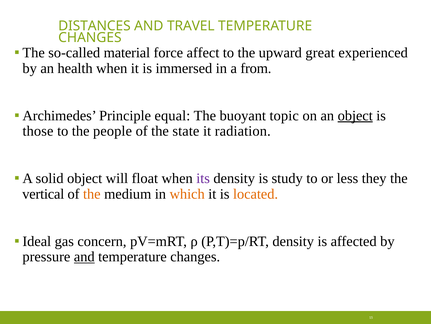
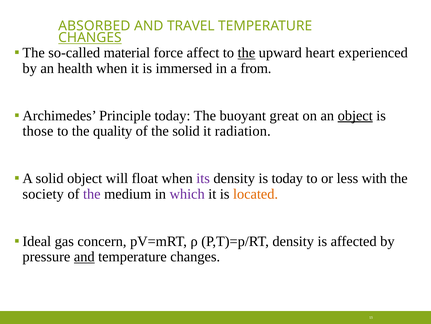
DISTANCES: DISTANCES -> ABSORBED
CHANGES at (90, 38) underline: none -> present
the at (246, 53) underline: none -> present
great: great -> heart
Principle equal: equal -> today
topic: topic -> great
people: people -> quality
the state: state -> solid
is study: study -> today
they: they -> with
vertical: vertical -> society
the at (92, 194) colour: orange -> purple
which colour: orange -> purple
